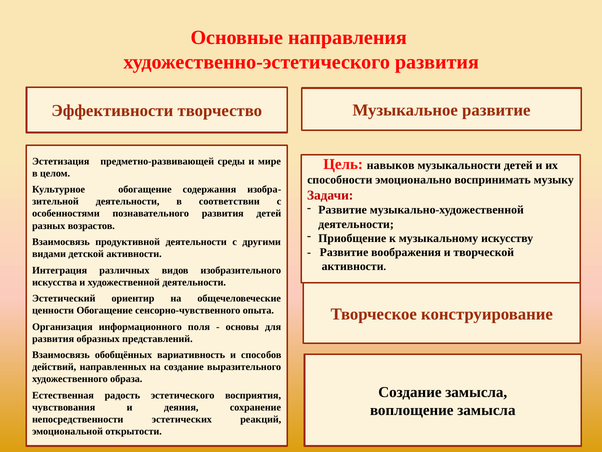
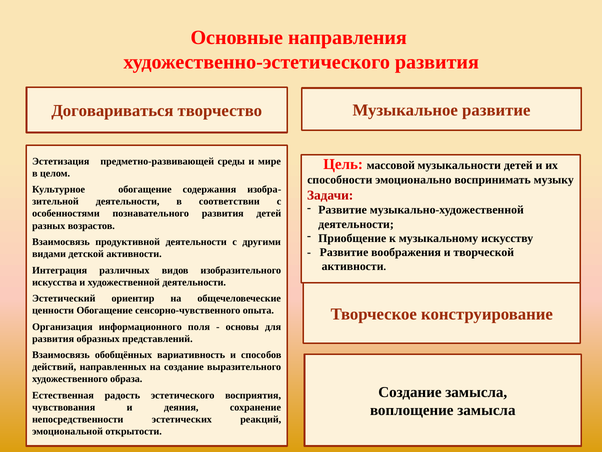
Эффективности: Эффективности -> Договариваться
навыков: навыков -> массовой
